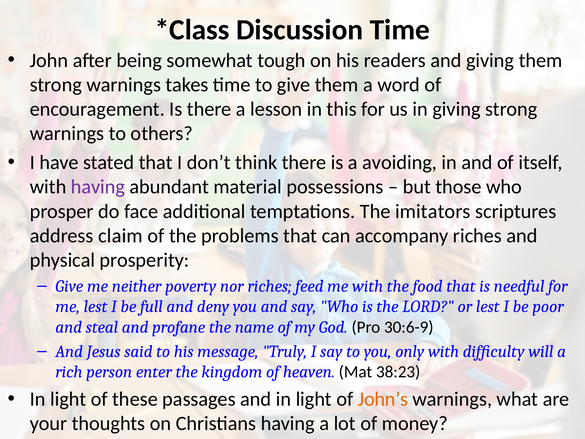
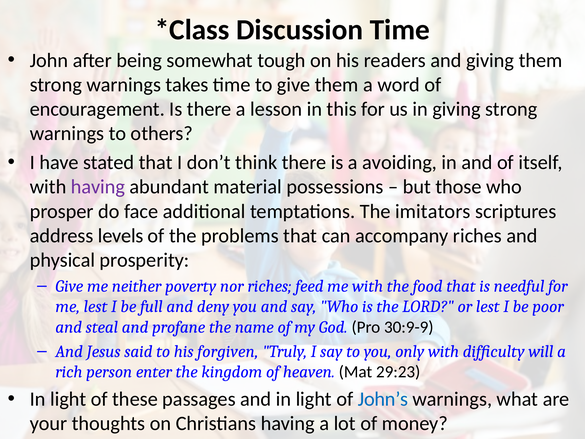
claim: claim -> levels
30:6-9: 30:6-9 -> 30:9-9
message: message -> forgiven
38:23: 38:23 -> 29:23
John’s colour: orange -> blue
